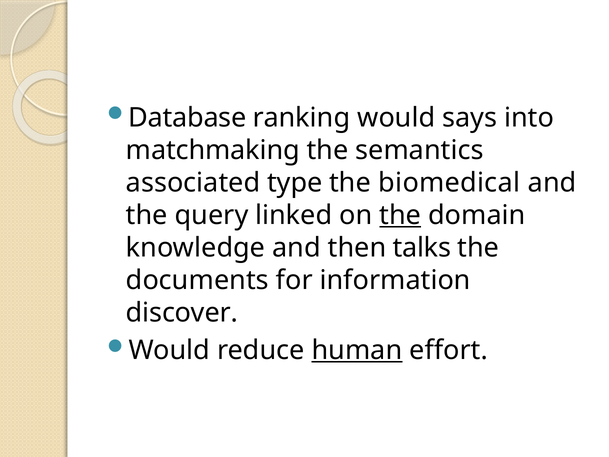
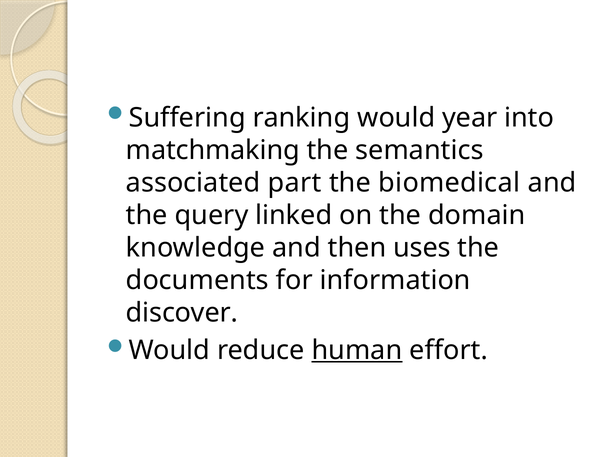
Database: Database -> Suffering
says: says -> year
type: type -> part
the at (400, 215) underline: present -> none
talks: talks -> uses
